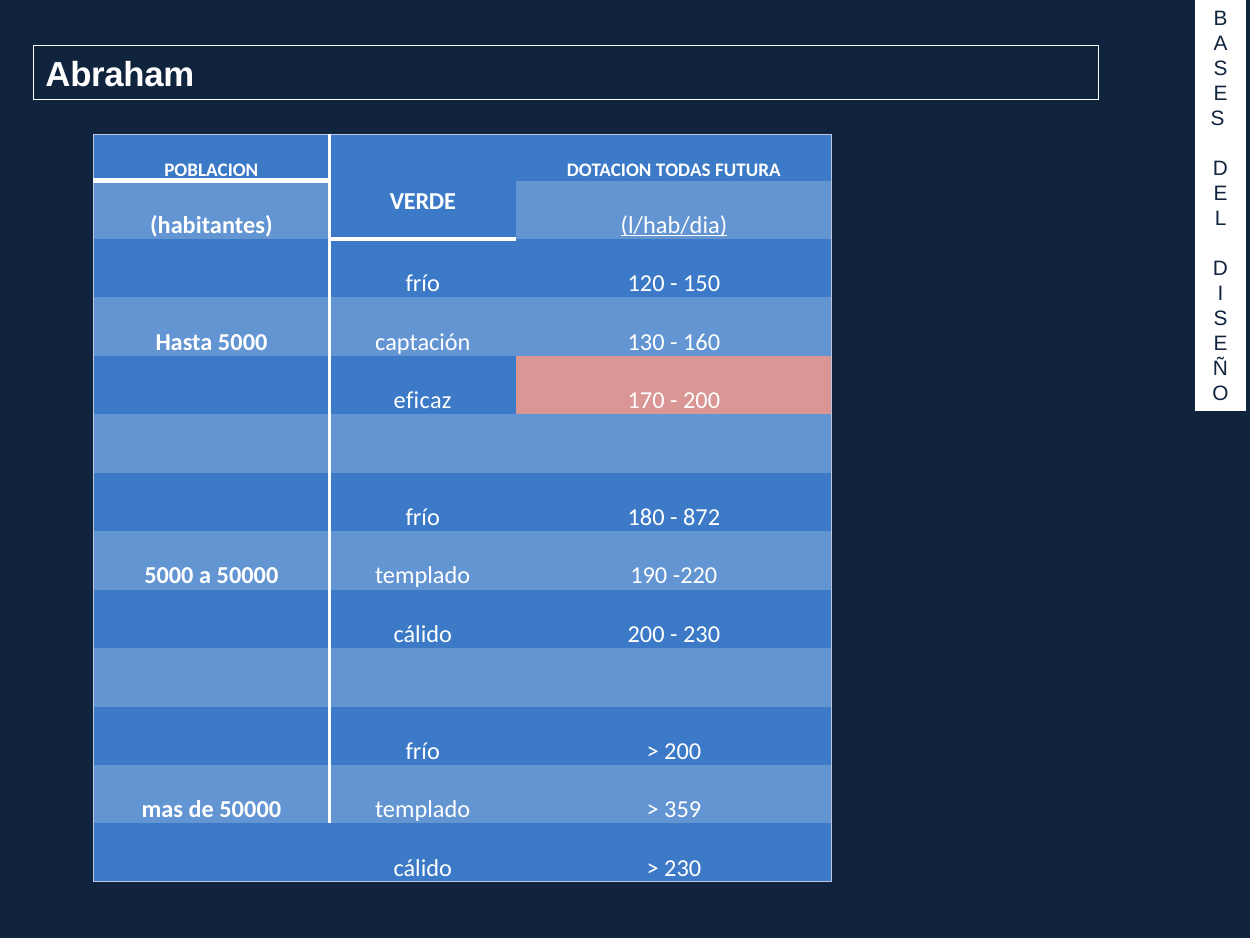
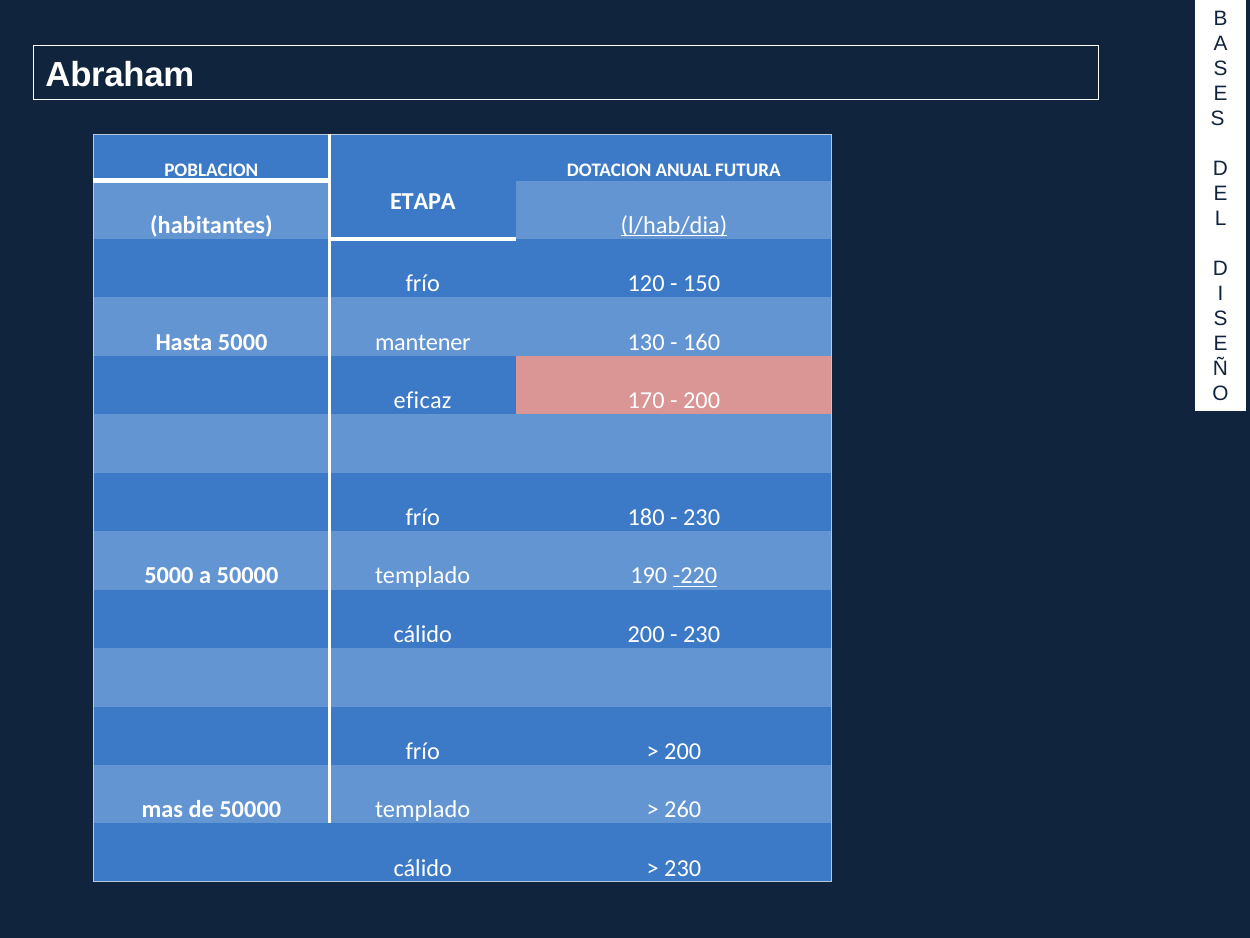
TODAS: TODAS -> ANUAL
VERDE: VERDE -> ETAPA
captación: captación -> mantener
872 at (702, 517): 872 -> 230
-220 underline: none -> present
359: 359 -> 260
